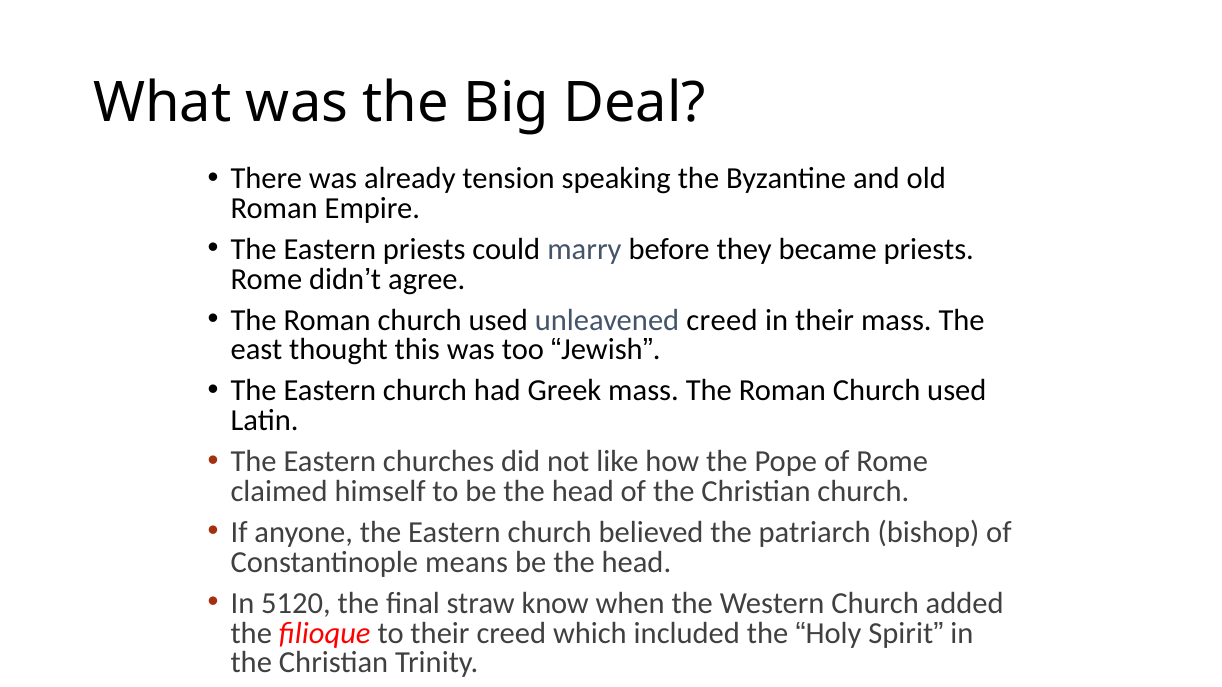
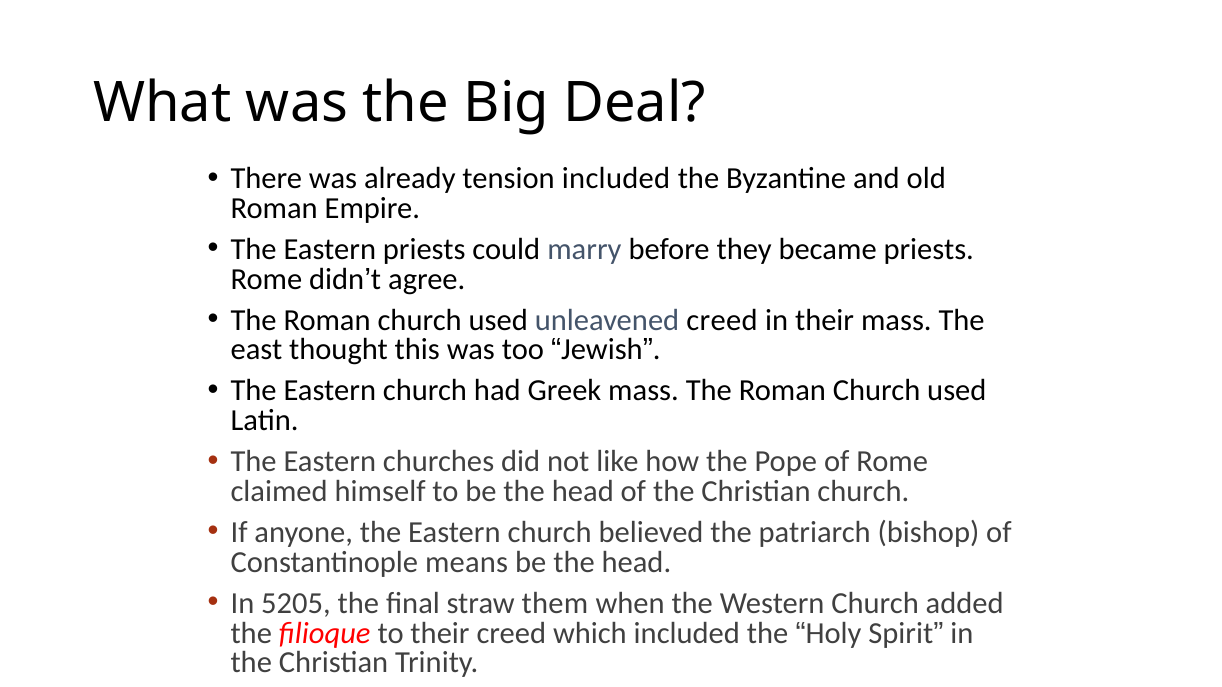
tension speaking: speaking -> included
5120: 5120 -> 5205
know: know -> them
